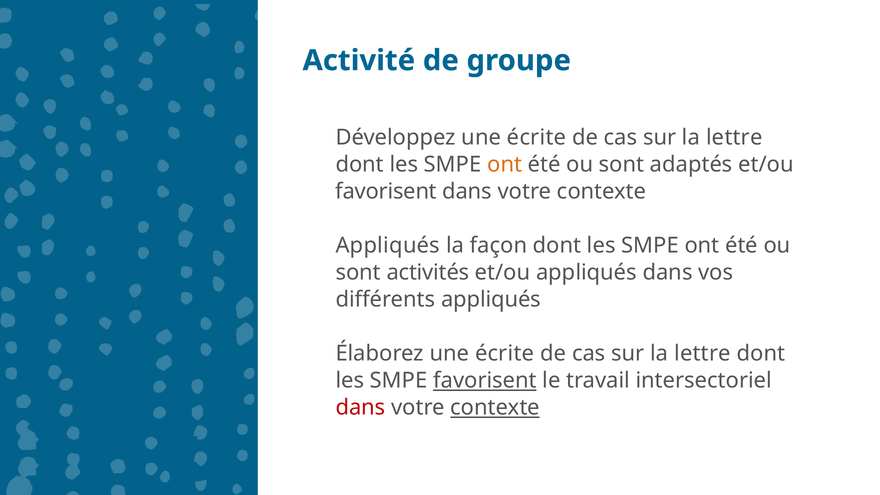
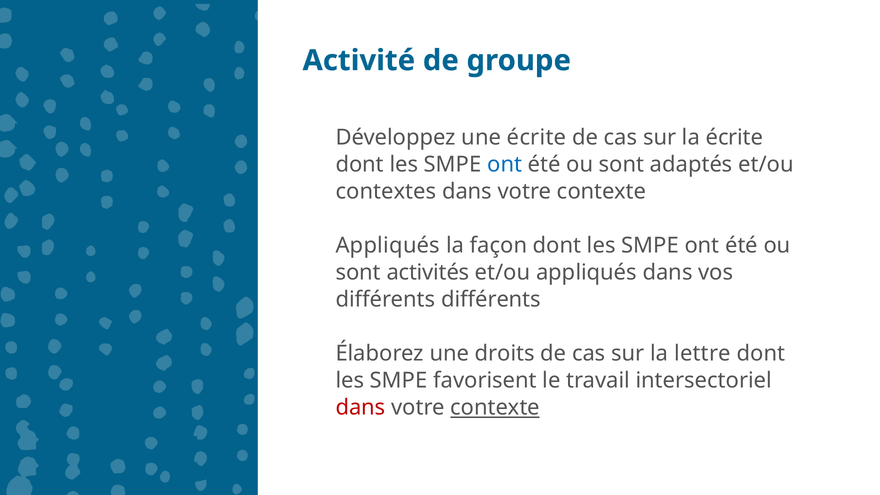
lettre at (734, 137): lettre -> écrite
ont at (505, 165) colour: orange -> blue
favorisent at (386, 192): favorisent -> contextes
différents appliqués: appliqués -> différents
Élaborez une écrite: écrite -> droits
favorisent at (485, 381) underline: present -> none
